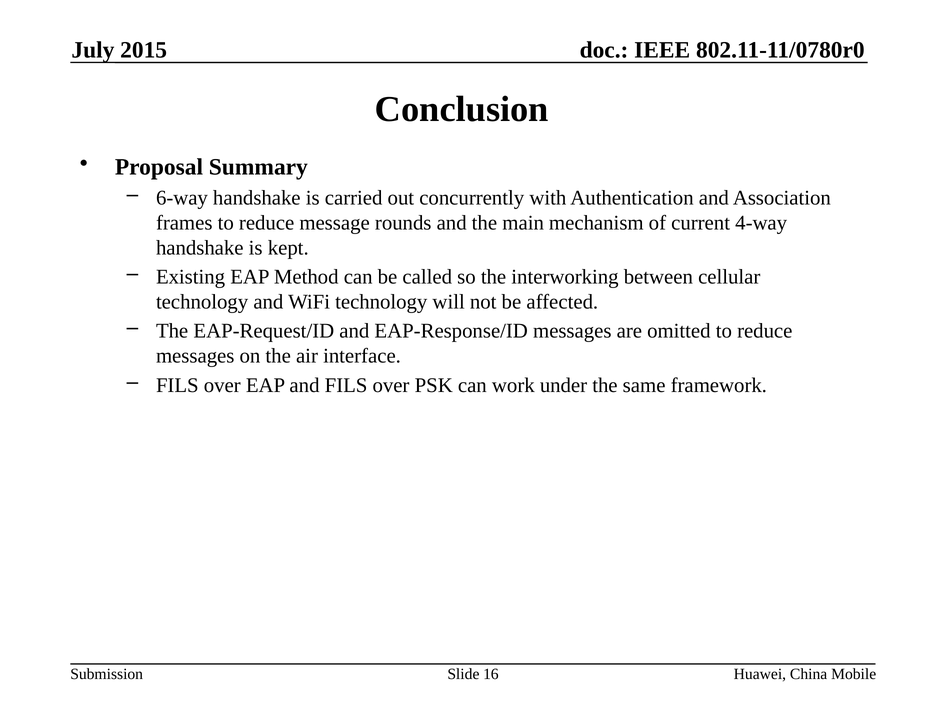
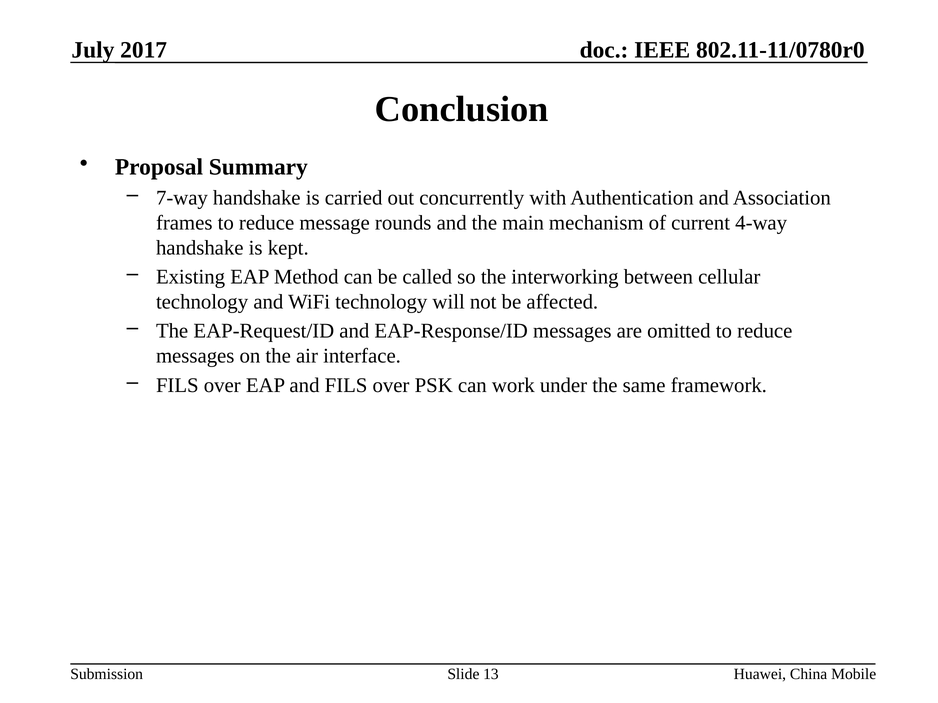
2015: 2015 -> 2017
6-way: 6-way -> 7-way
16: 16 -> 13
